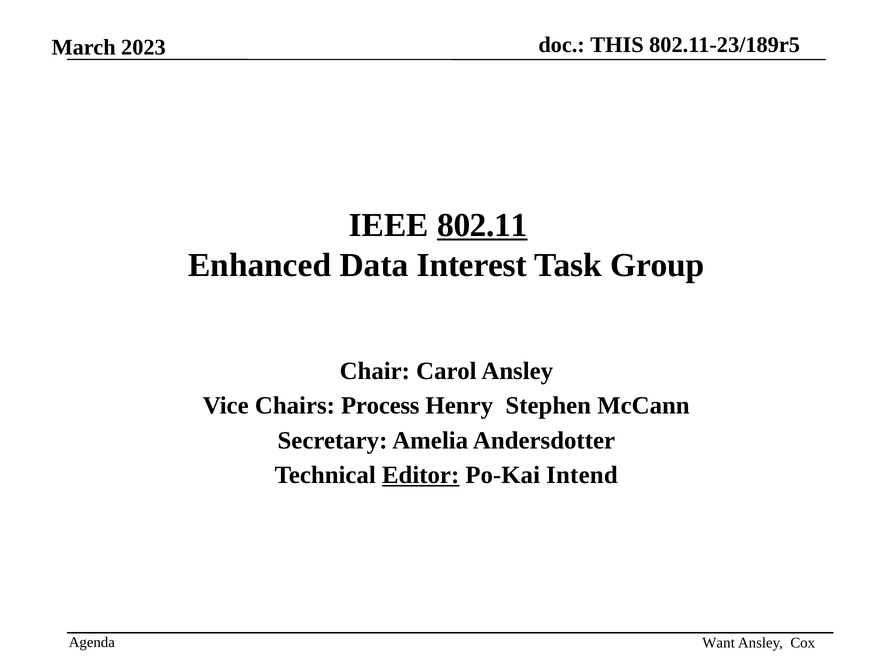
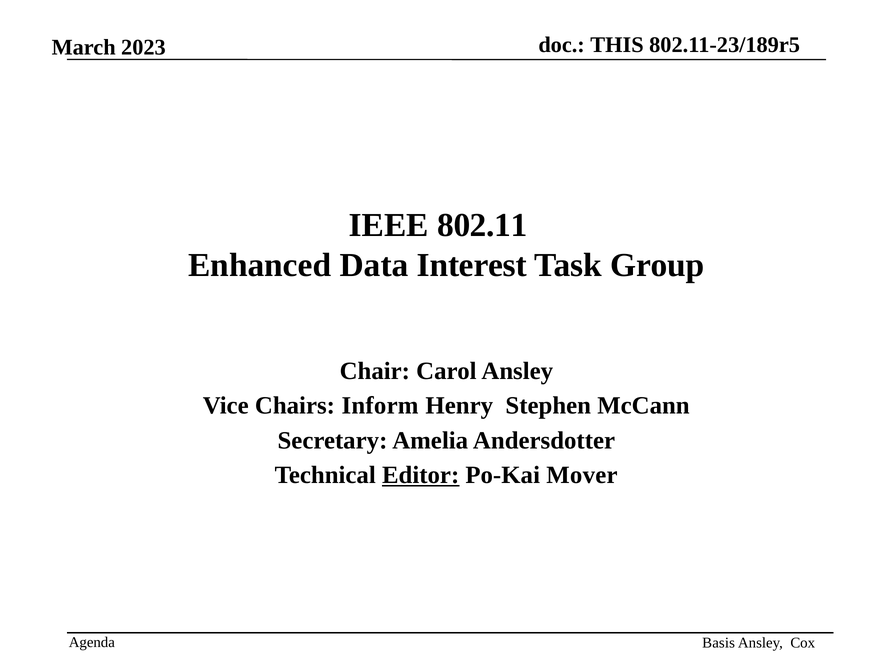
802.11 underline: present -> none
Process: Process -> Inform
Intend: Intend -> Mover
Want: Want -> Basis
